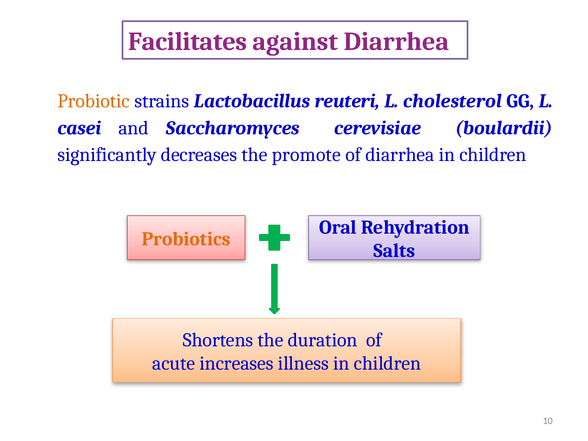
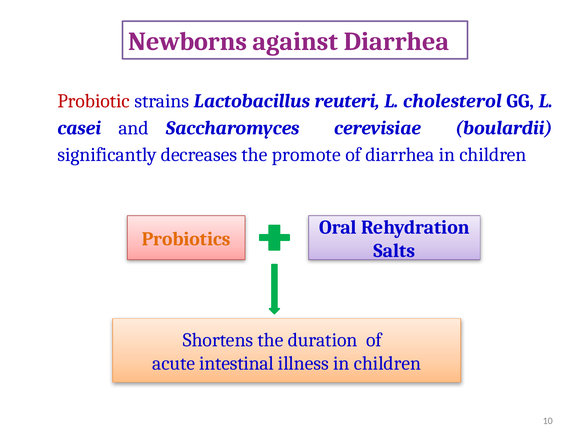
Facilitates: Facilitates -> Newborns
Probiotic colour: orange -> red
increases: increases -> intestinal
